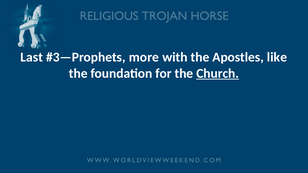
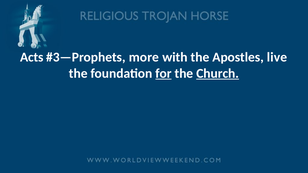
Last: Last -> Acts
like: like -> live
for underline: none -> present
